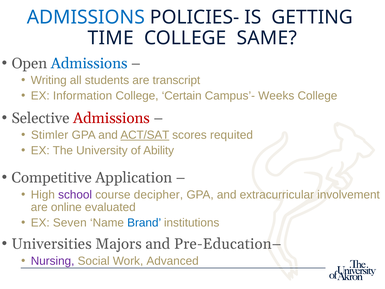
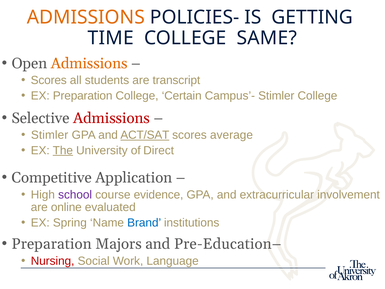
ADMISSIONS at (86, 17) colour: blue -> orange
Admissions at (89, 63) colour: blue -> orange
Writing at (49, 80): Writing -> Scores
EX Information: Information -> Preparation
Campus’- Weeks: Weeks -> Stimler
requited: requited -> average
The underline: none -> present
Ability: Ability -> Direct
decipher: decipher -> evidence
Seven: Seven -> Spring
Universities at (52, 244): Universities -> Preparation
Nursing colour: purple -> red
Advanced: Advanced -> Language
